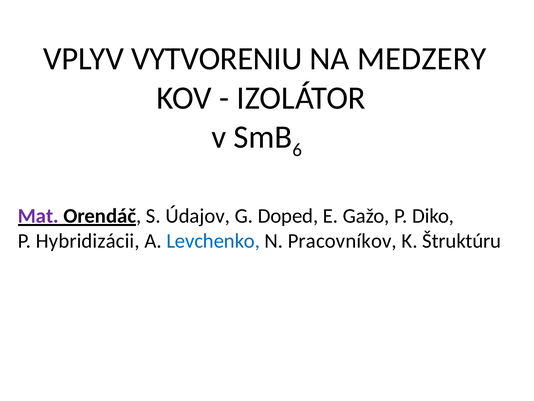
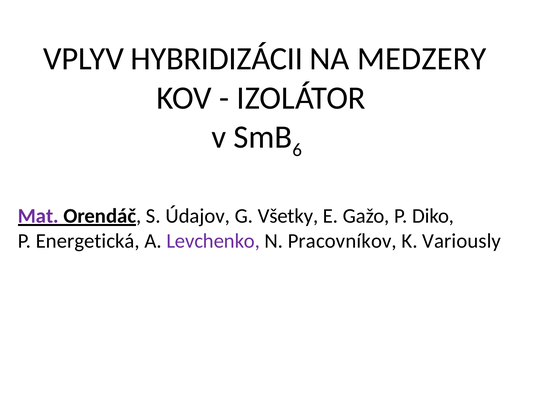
VYTVORENIU: VYTVORENIU -> HYBRIDIZÁCII
Doped: Doped -> Všetky
Hybridizácii: Hybridizácii -> Energetická
Levchenko colour: blue -> purple
Štruktúru: Štruktúru -> Variously
